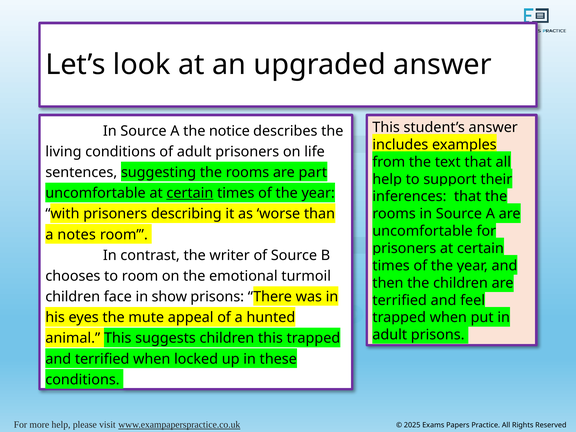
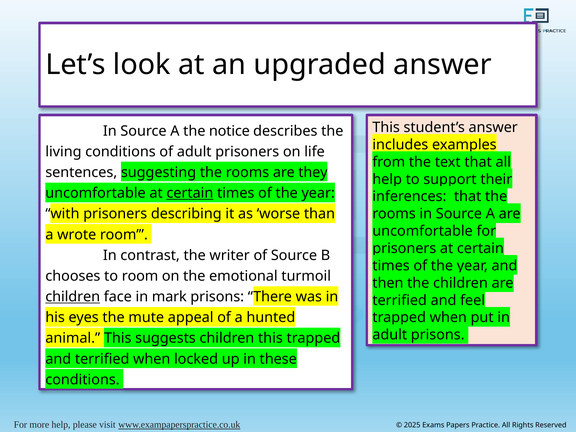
part: part -> they
notes: notes -> wrote
children at (73, 297) underline: none -> present
show: show -> mark
